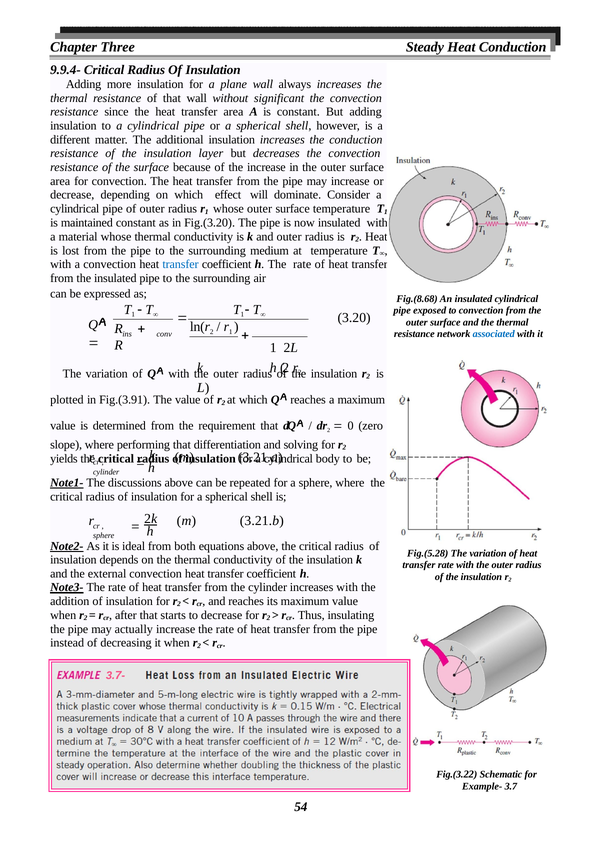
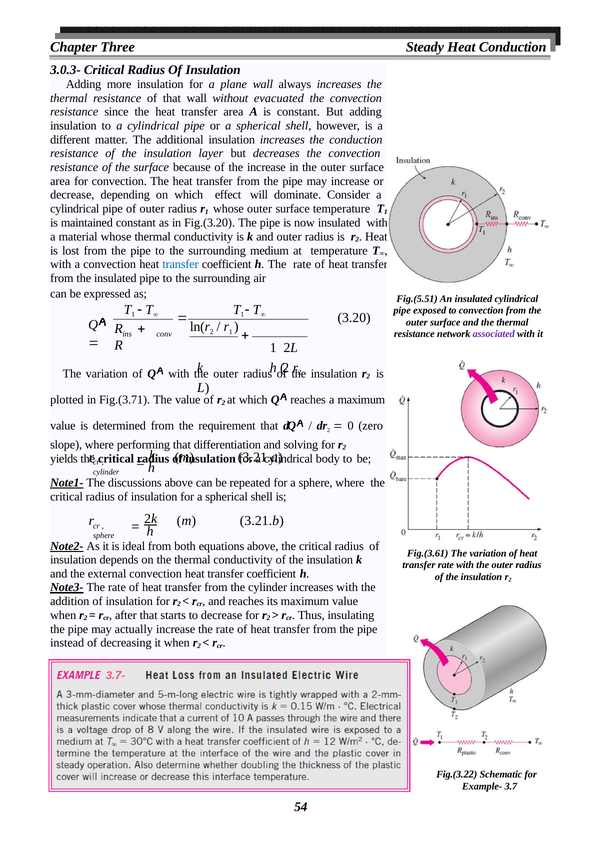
9.9.4-: 9.9.4- -> 3.0.3-
significant: significant -> evacuated
Fig.(8.68: Fig.(8.68 -> Fig.(5.51
associated colour: blue -> purple
Fig.(3.91: Fig.(3.91 -> Fig.(3.71
Fig.(5.28: Fig.(5.28 -> Fig.(3.61
